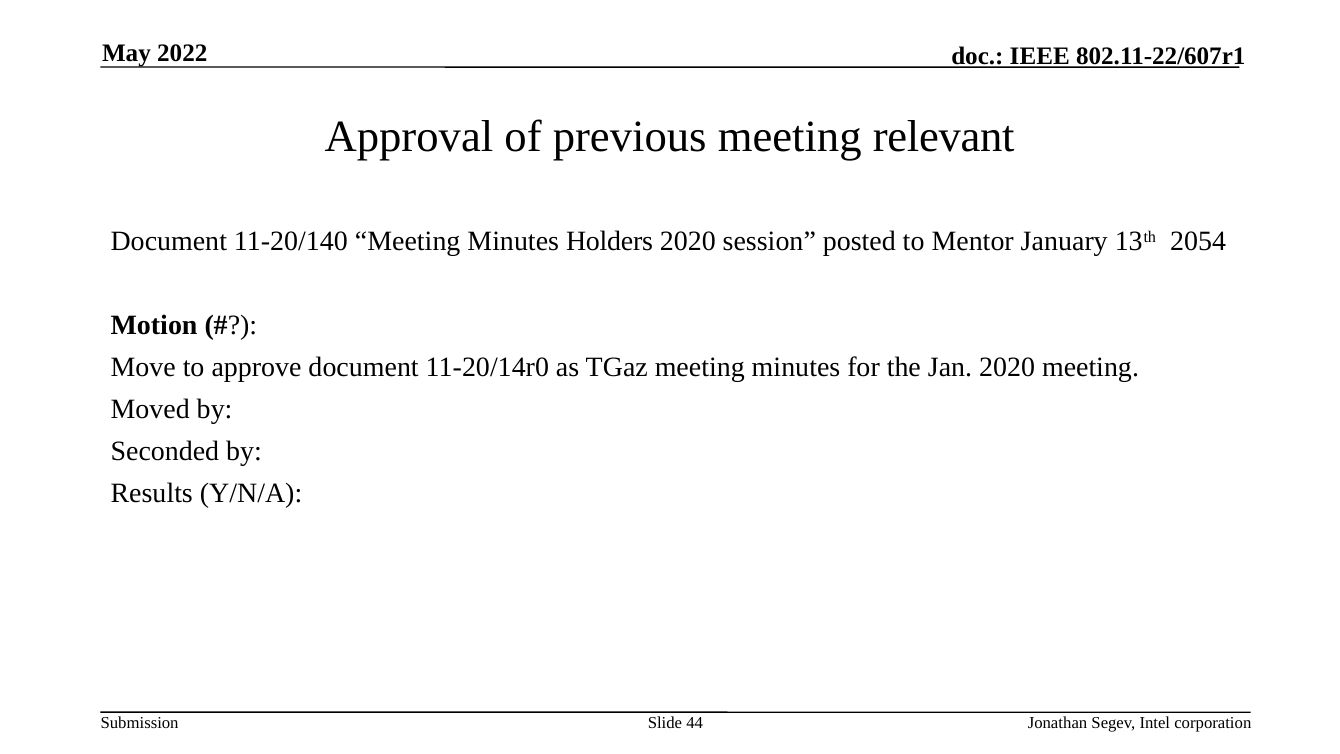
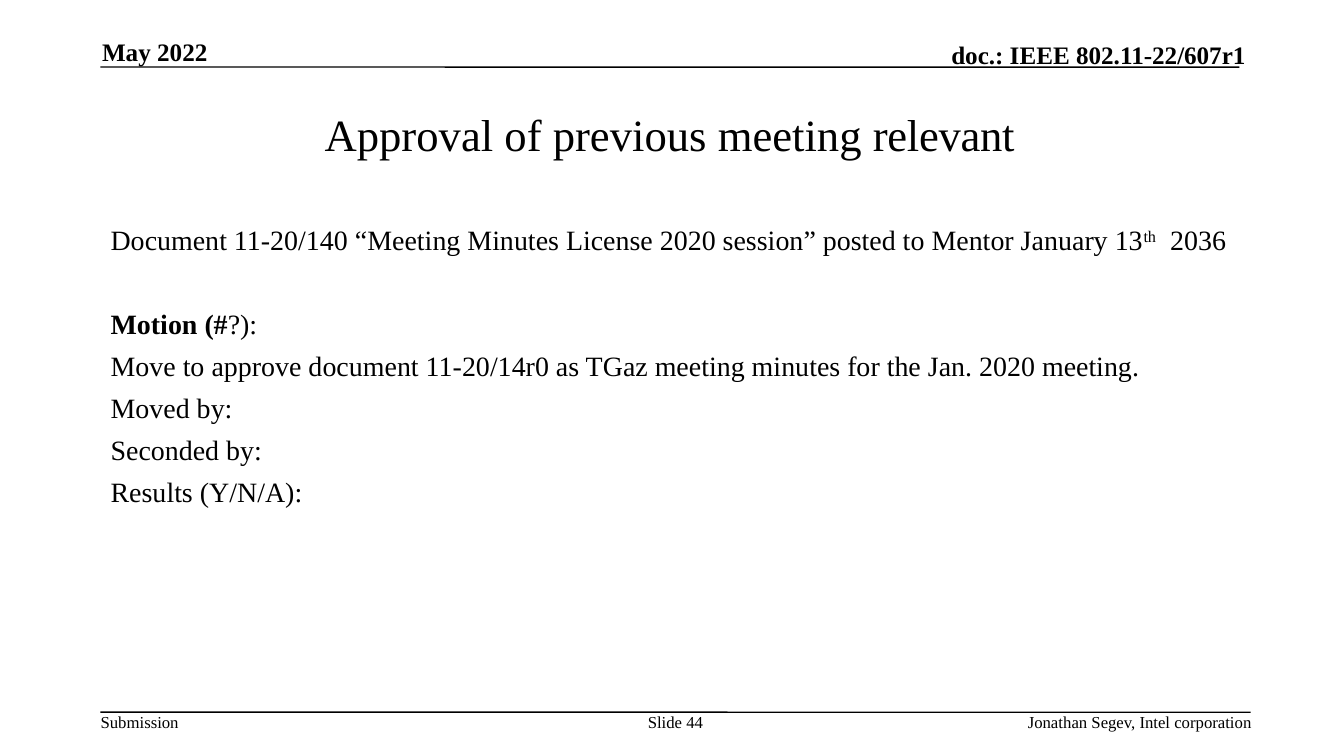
Holders: Holders -> License
2054: 2054 -> 2036
